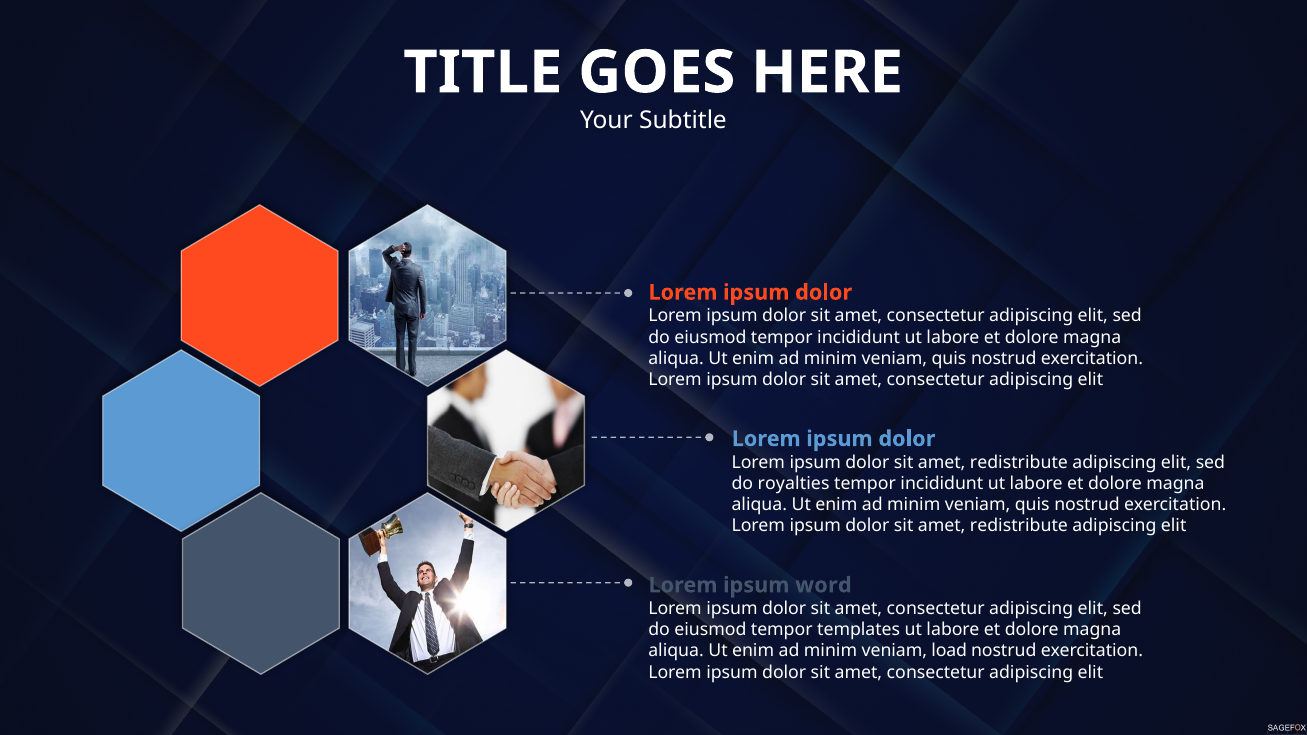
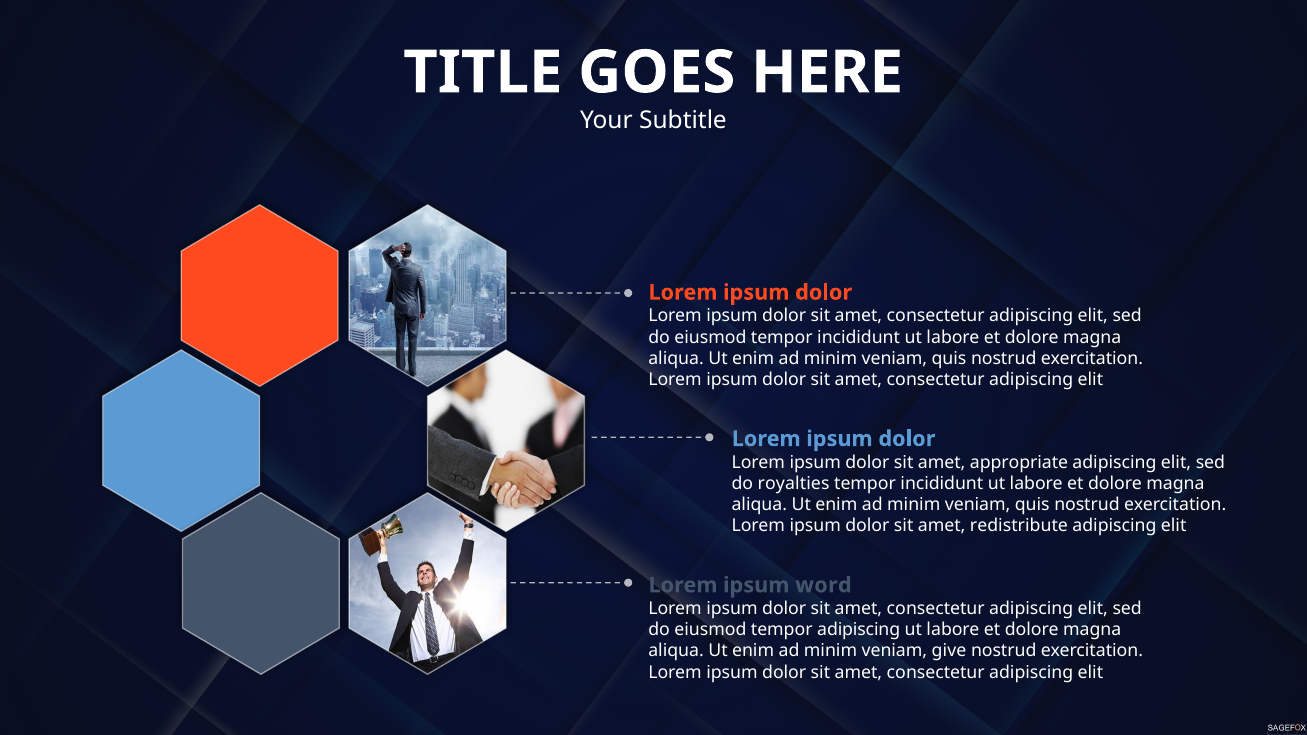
redistribute at (1019, 462): redistribute -> appropriate
tempor templates: templates -> adipiscing
load: load -> give
